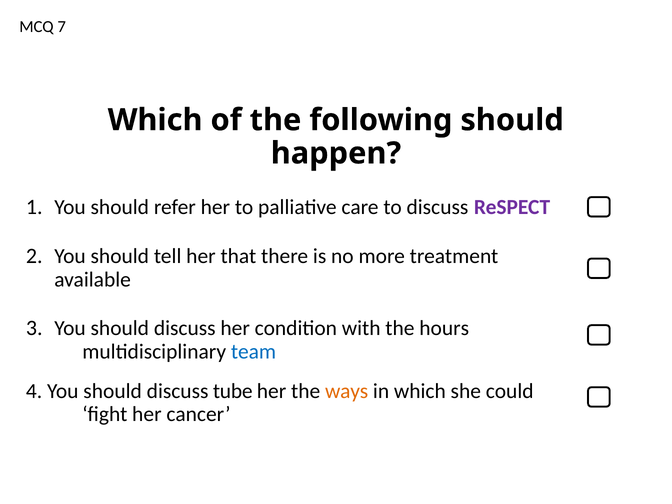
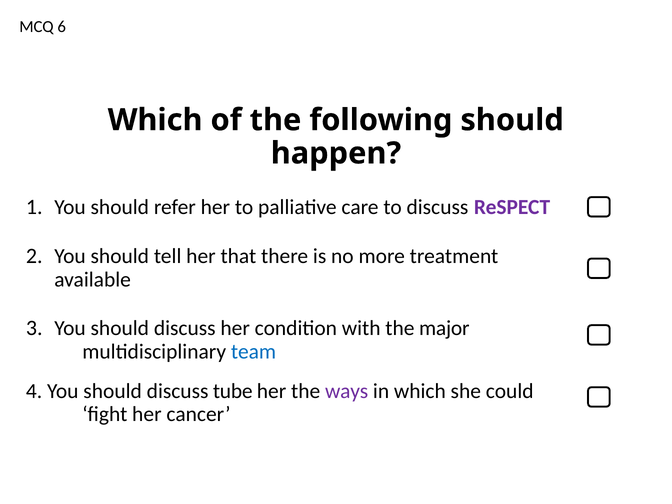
7: 7 -> 6
hours: hours -> major
ways colour: orange -> purple
